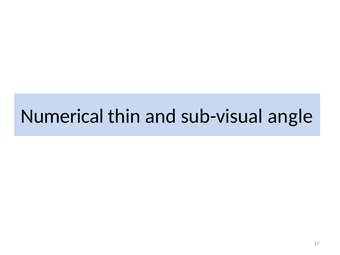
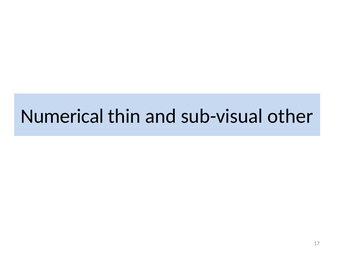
angle: angle -> other
